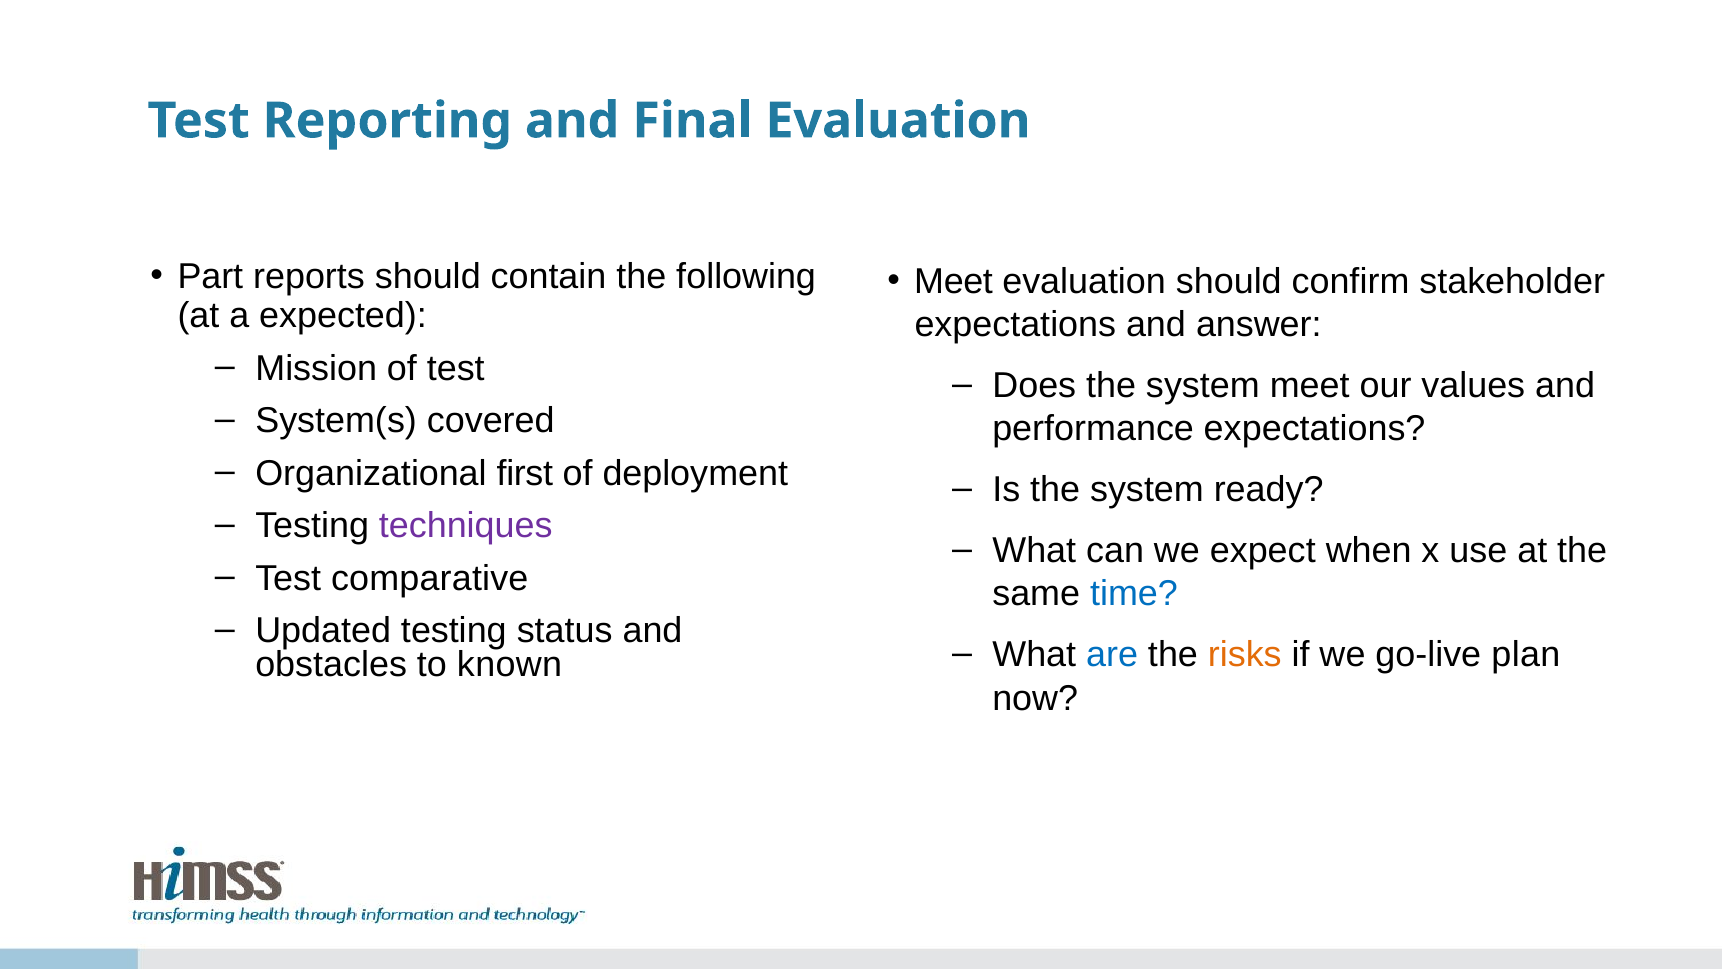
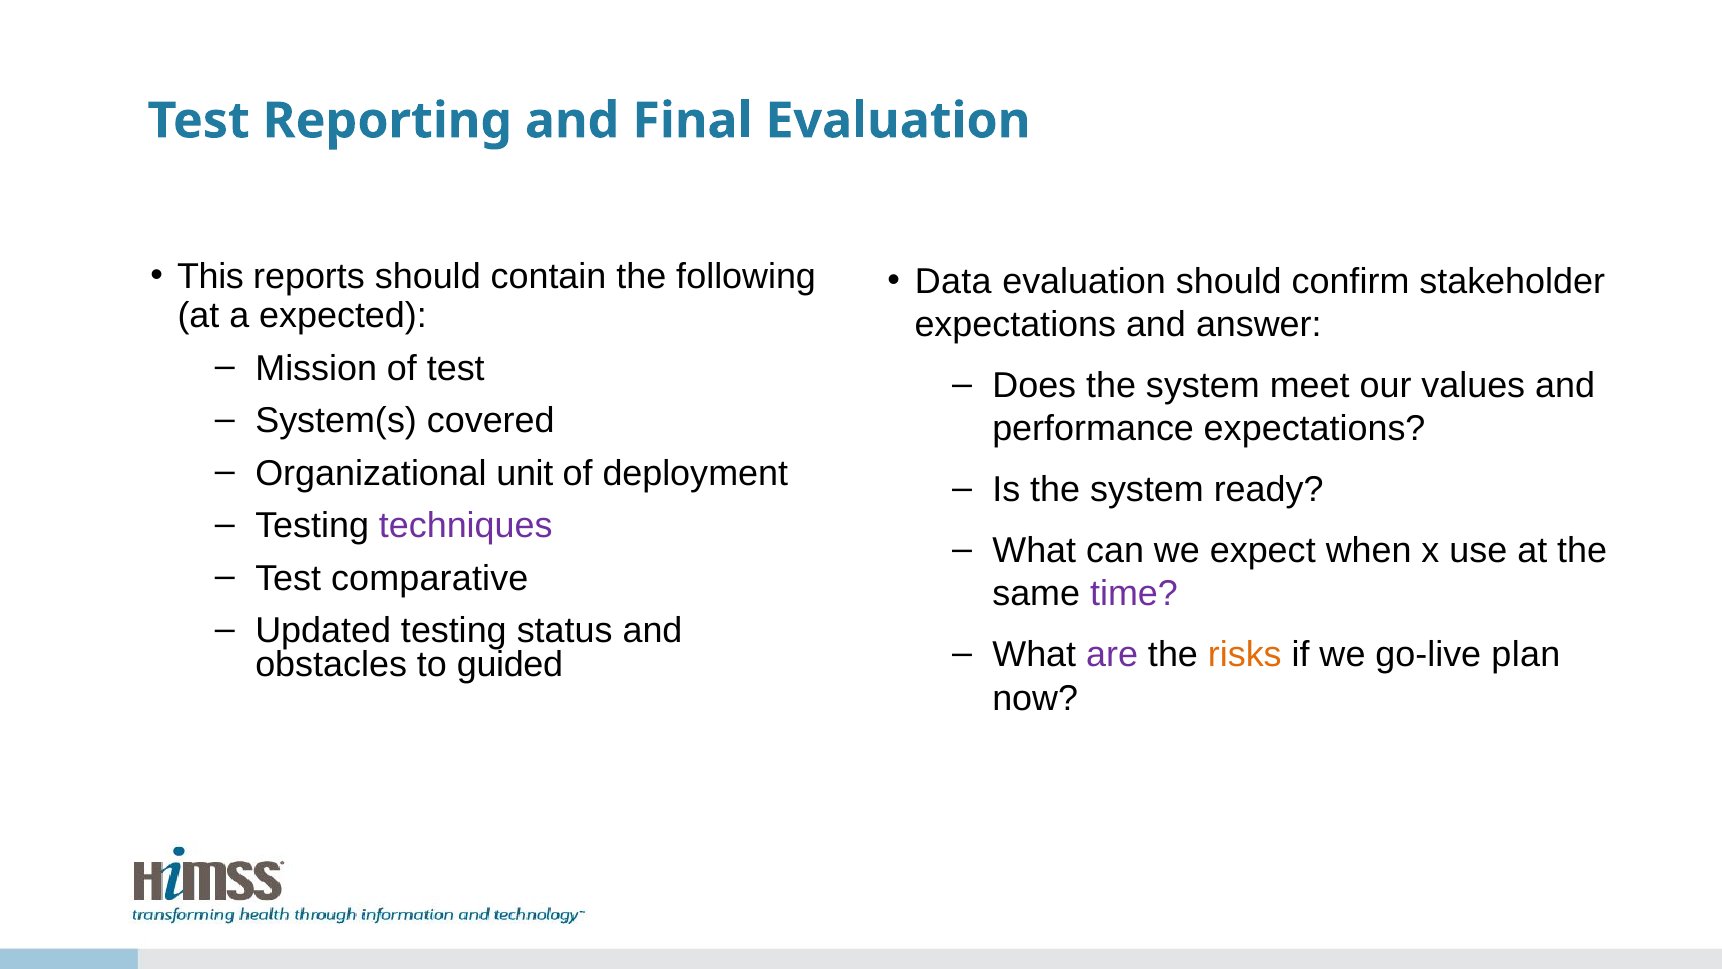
Part: Part -> This
Meet at (954, 281): Meet -> Data
first: first -> unit
time colour: blue -> purple
are colour: blue -> purple
known: known -> guided
